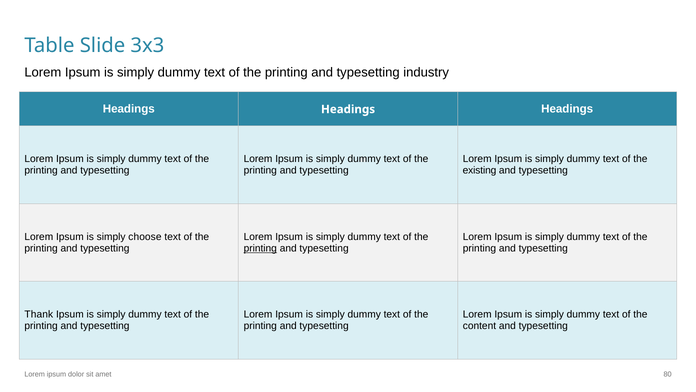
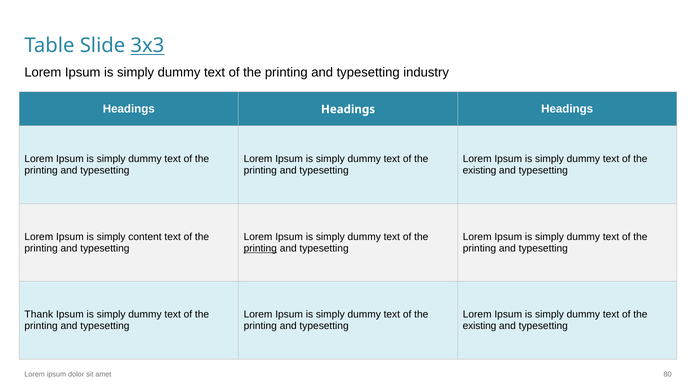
3x3 underline: none -> present
choose: choose -> content
content at (479, 326): content -> existing
